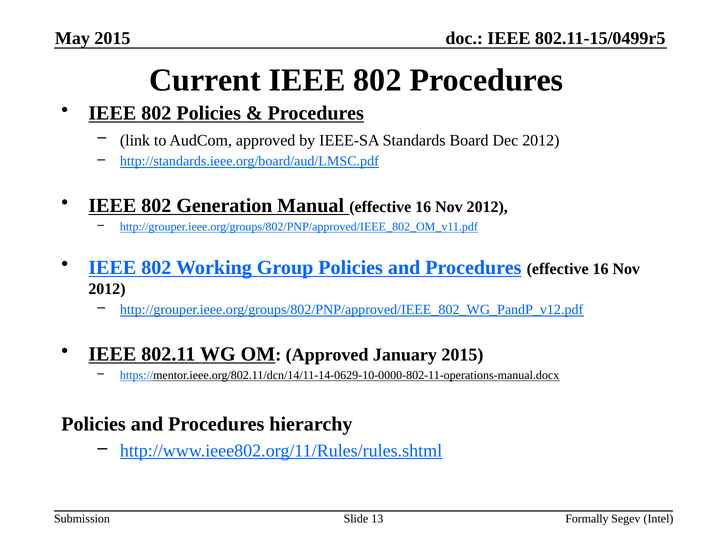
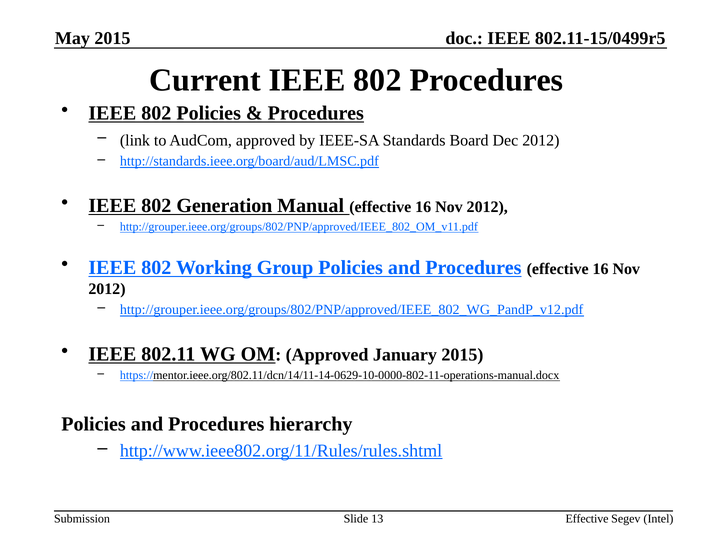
Formally at (587, 519): Formally -> Effective
